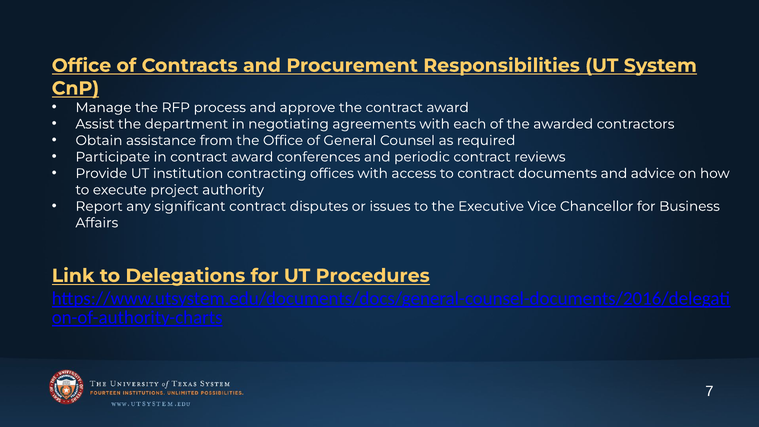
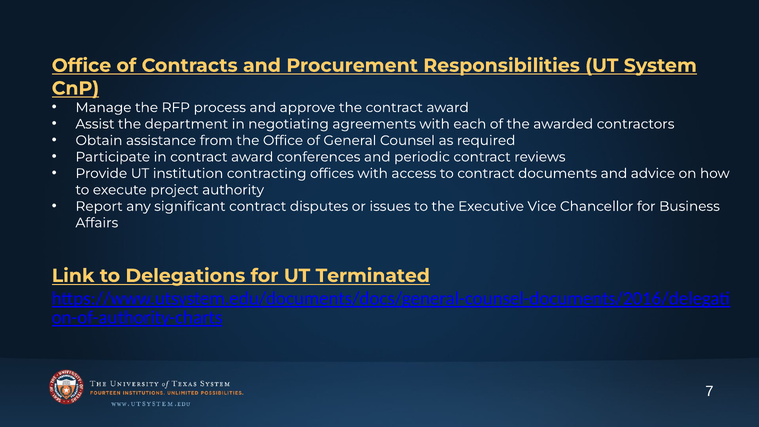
Procedures: Procedures -> Terminated
